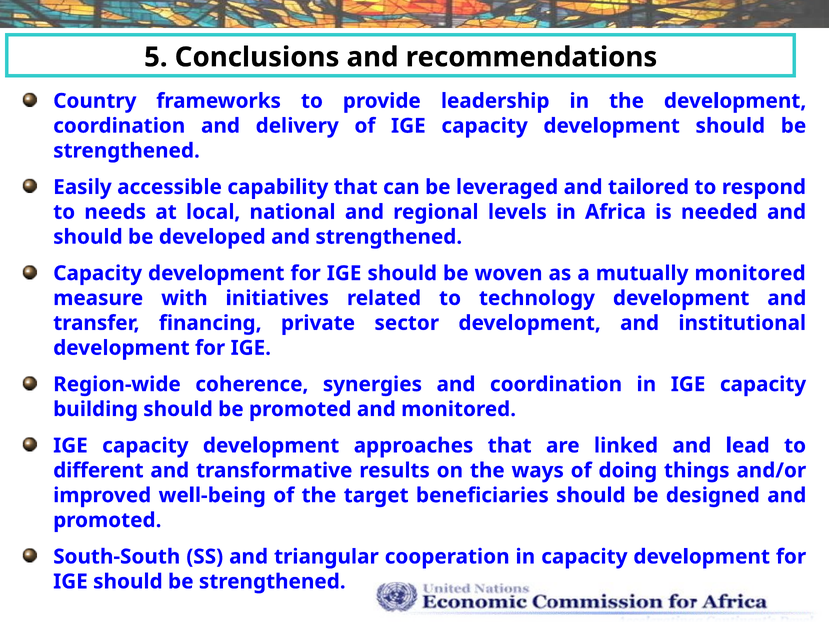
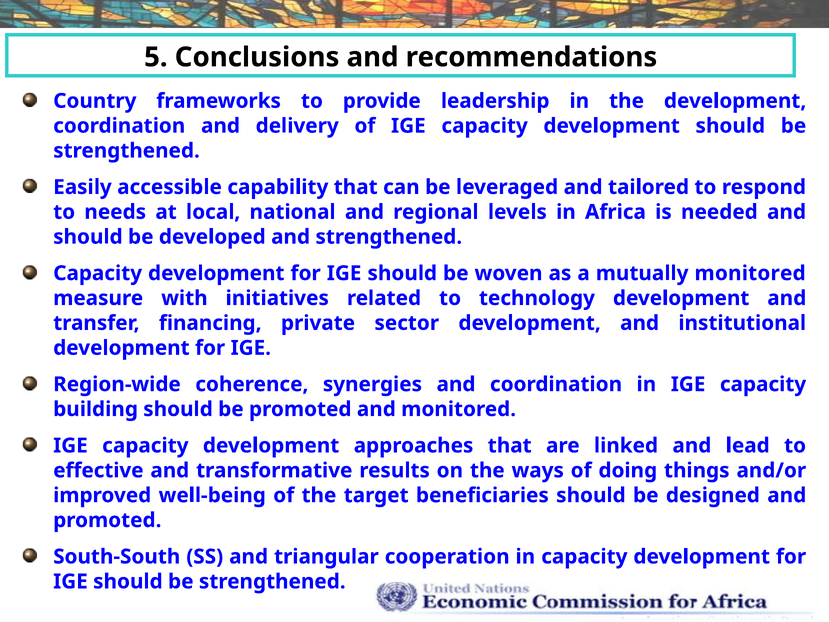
different: different -> effective
